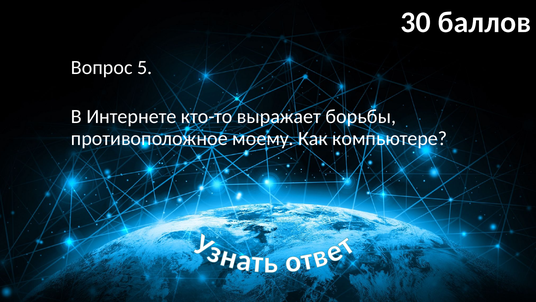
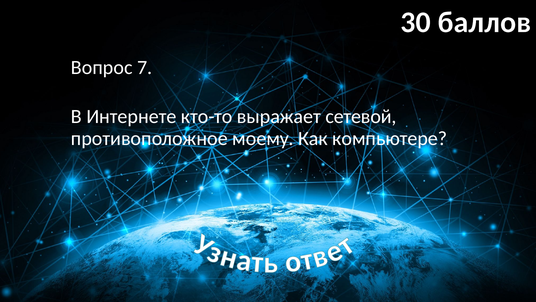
5: 5 -> 7
борьбы: борьбы -> сетевой
